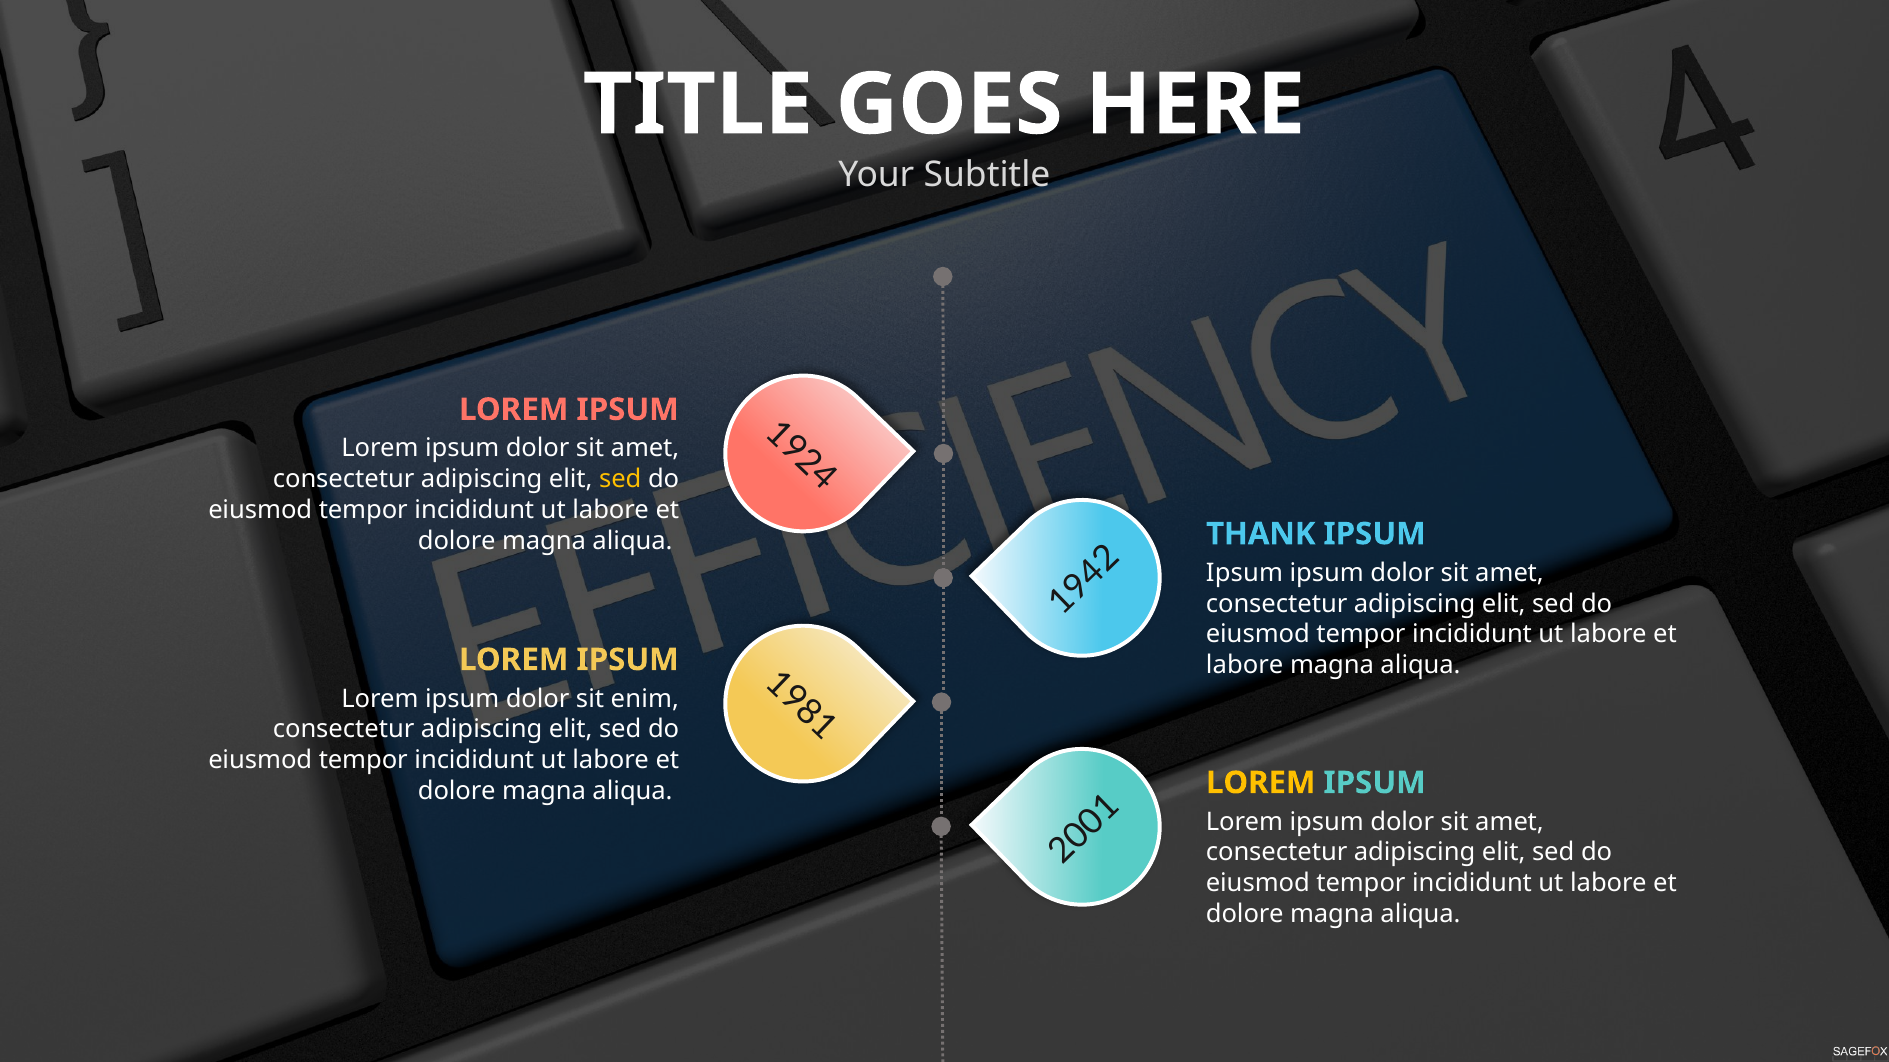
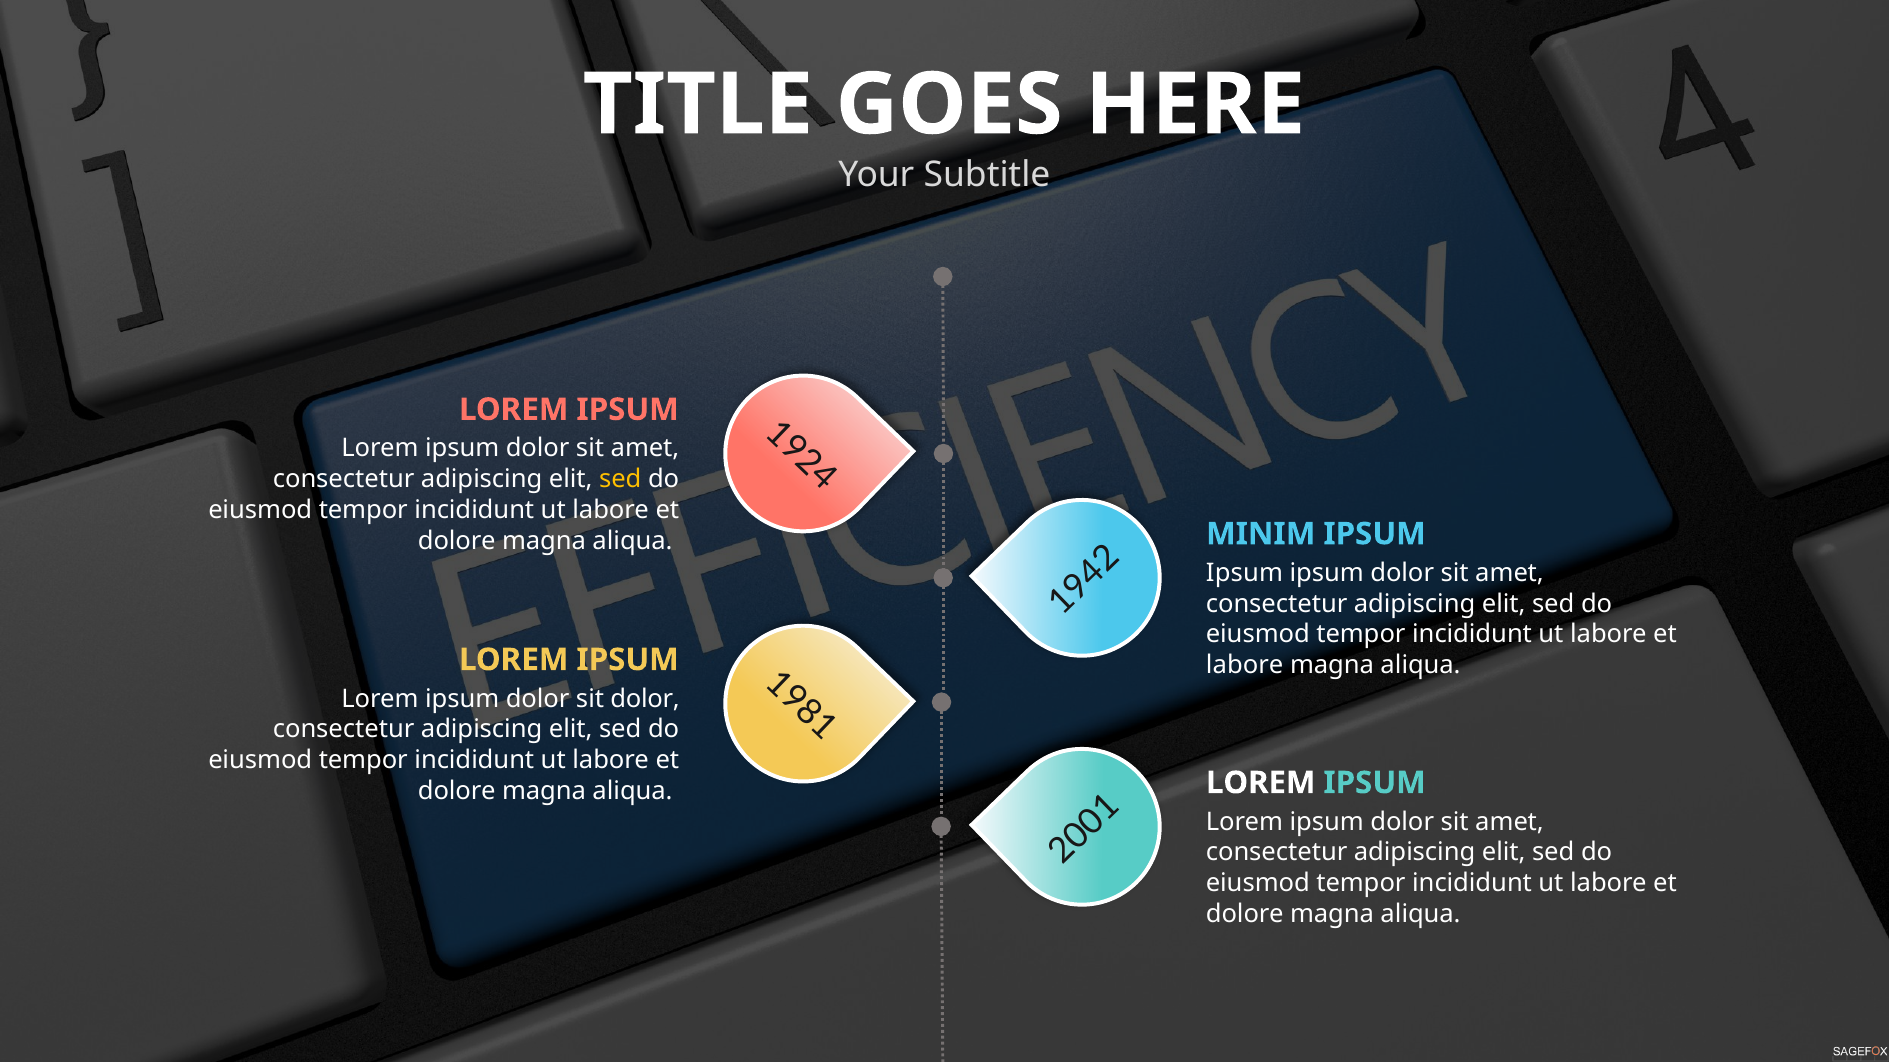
THANK: THANK -> MINIM
sit enim: enim -> dolor
LOREM at (1261, 783) colour: yellow -> white
